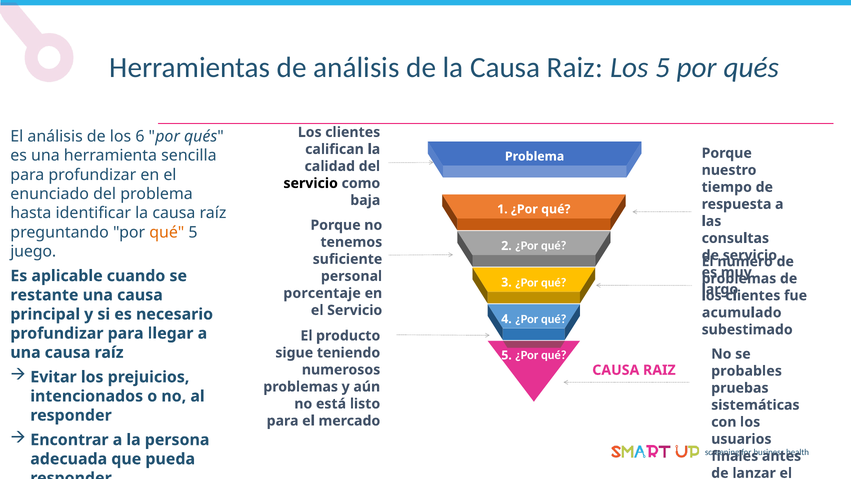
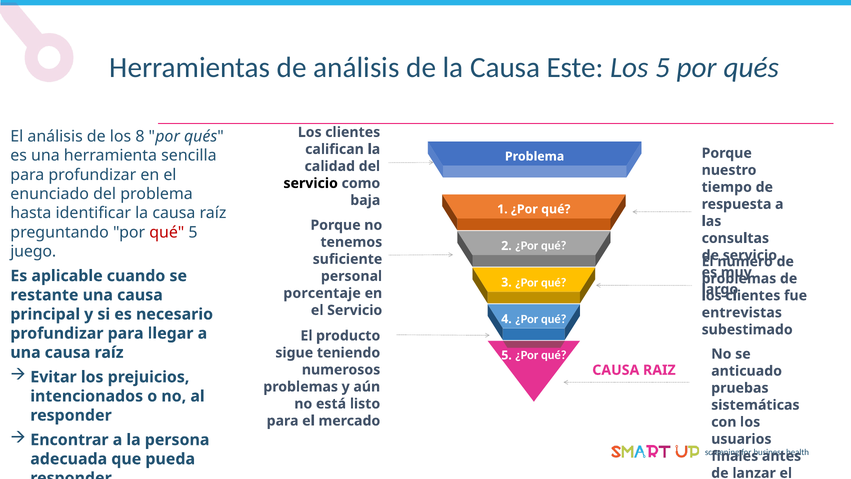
la Causa Raiz: Raiz -> Este
6: 6 -> 8
qué at (167, 232) colour: orange -> red
acumulado: acumulado -> entrevistas
probables: probables -> anticuado
